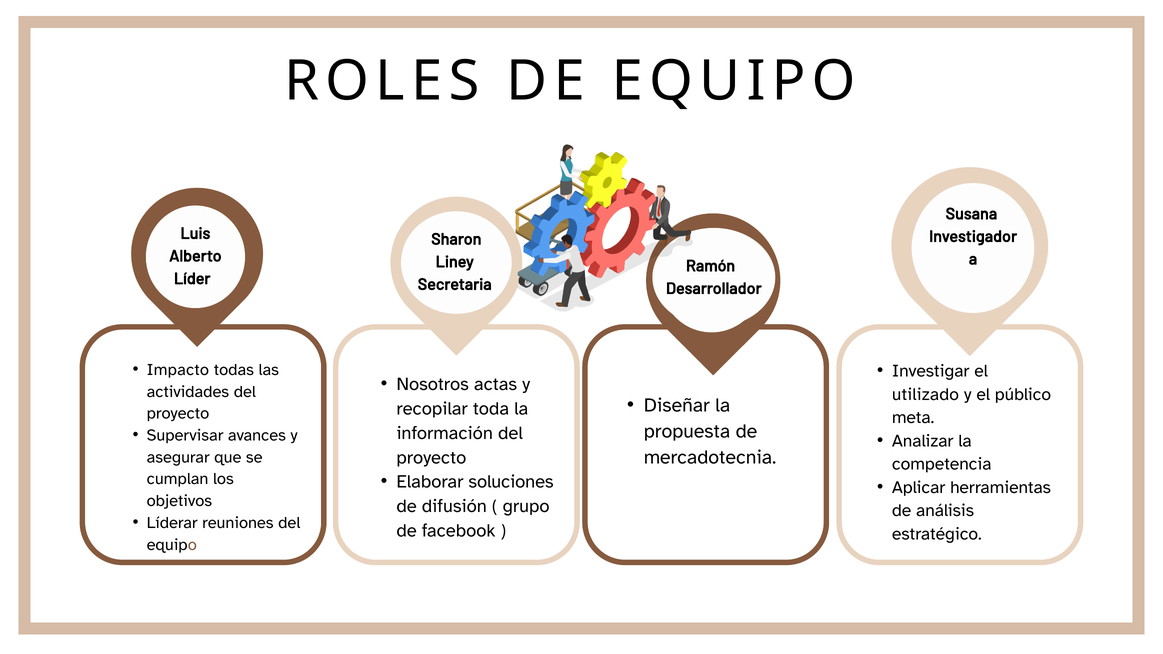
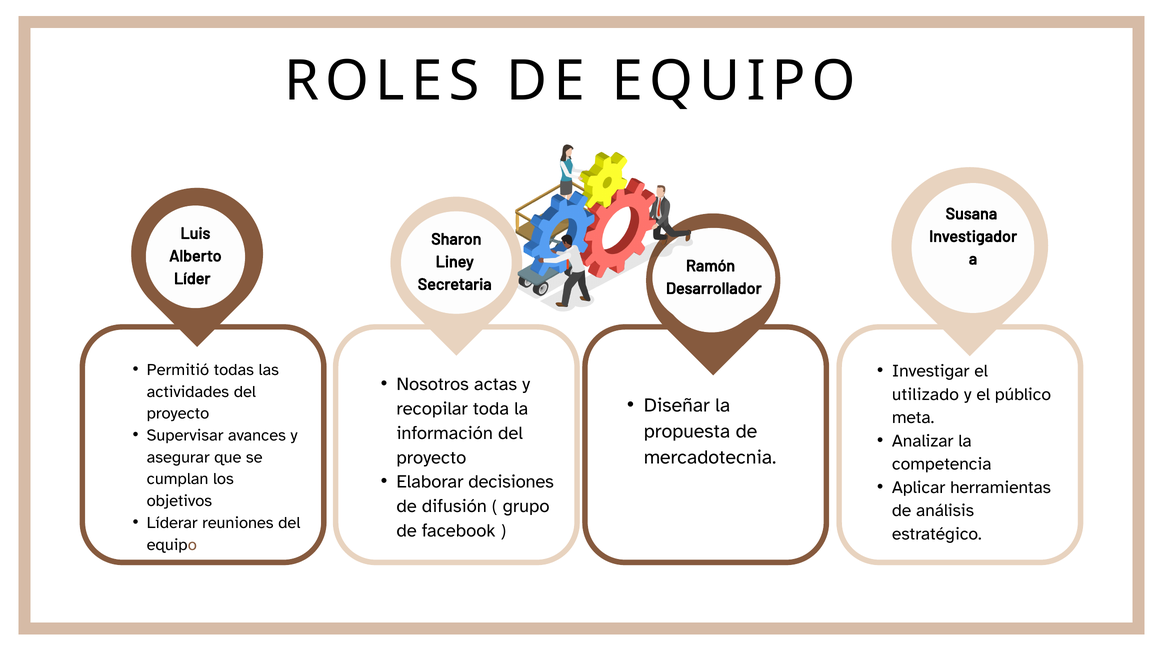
Impacto: Impacto -> Permitió
soluciones: soluciones -> decisiones
